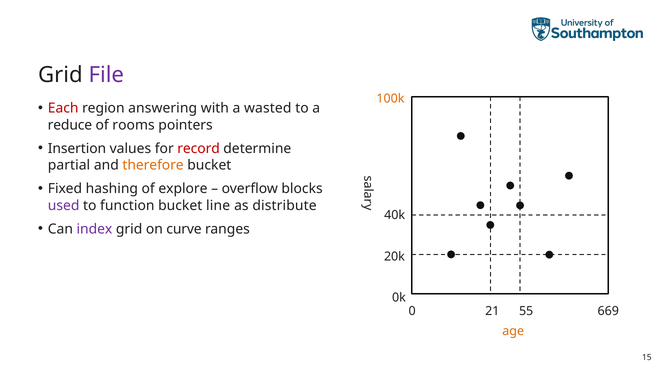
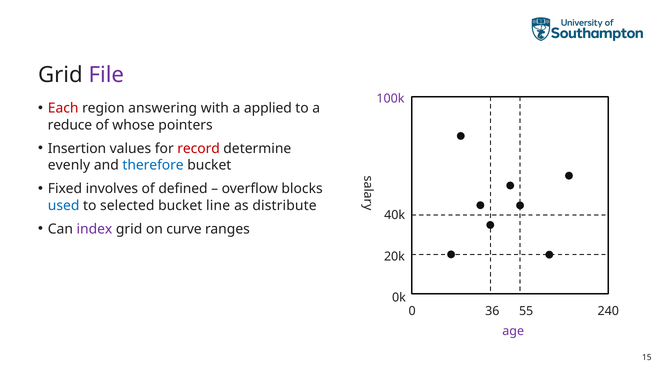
100k colour: orange -> purple
wasted: wasted -> applied
rooms: rooms -> whose
partial: partial -> evenly
therefore colour: orange -> blue
hashing: hashing -> involves
explore: explore -> defined
used colour: purple -> blue
function: function -> selected
21: 21 -> 36
669: 669 -> 240
age colour: orange -> purple
